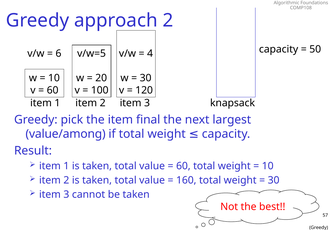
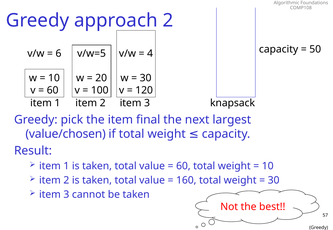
value/among: value/among -> value/chosen
